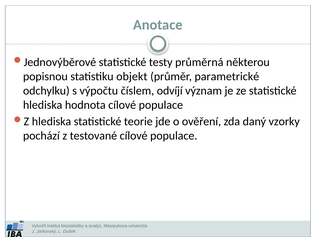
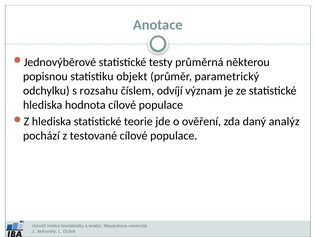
parametrické: parametrické -> parametrický
výpočtu: výpočtu -> rozsahu
daný vzorky: vzorky -> analýz
